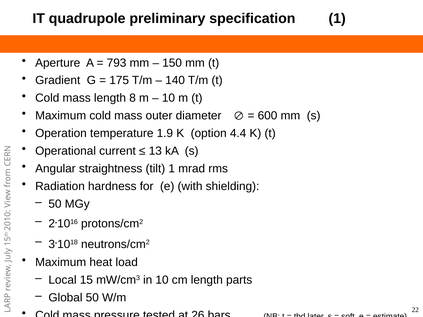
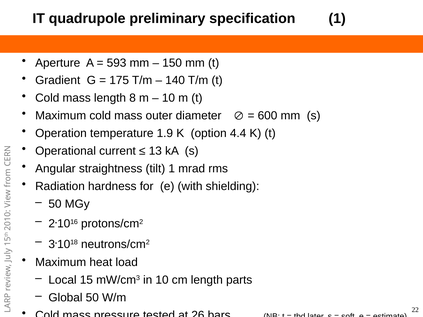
793: 793 -> 593
